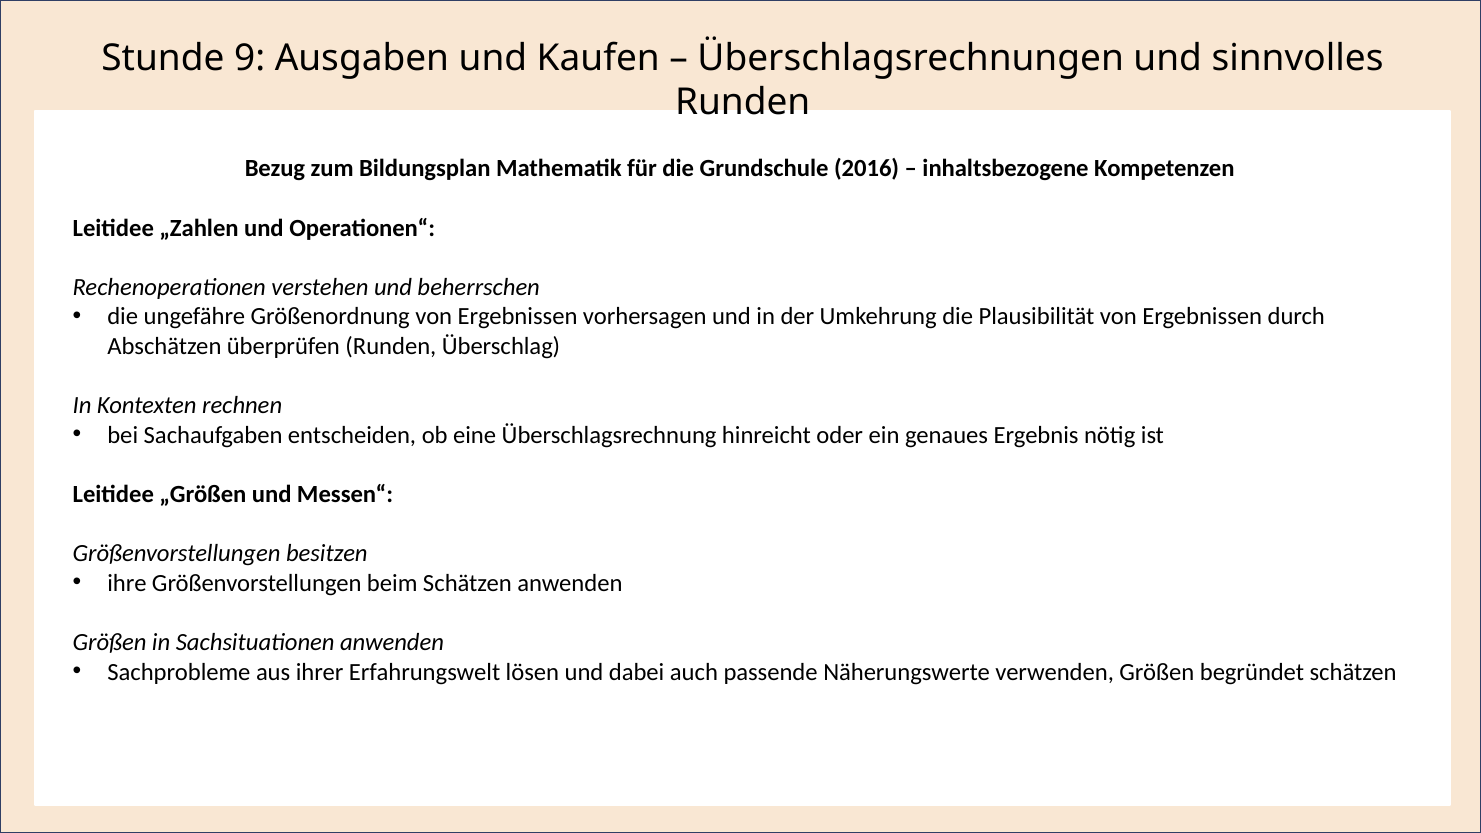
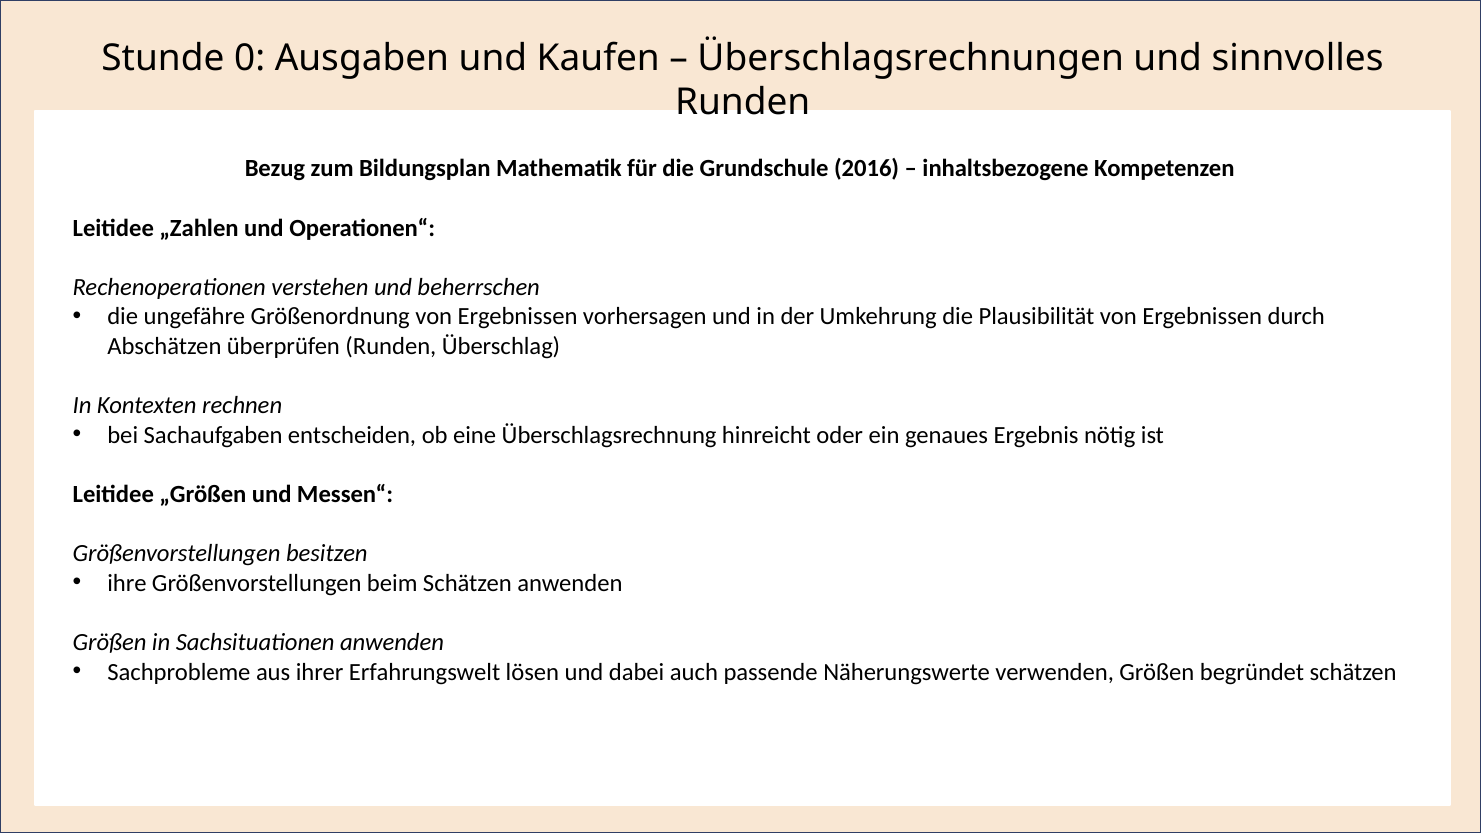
9: 9 -> 0
